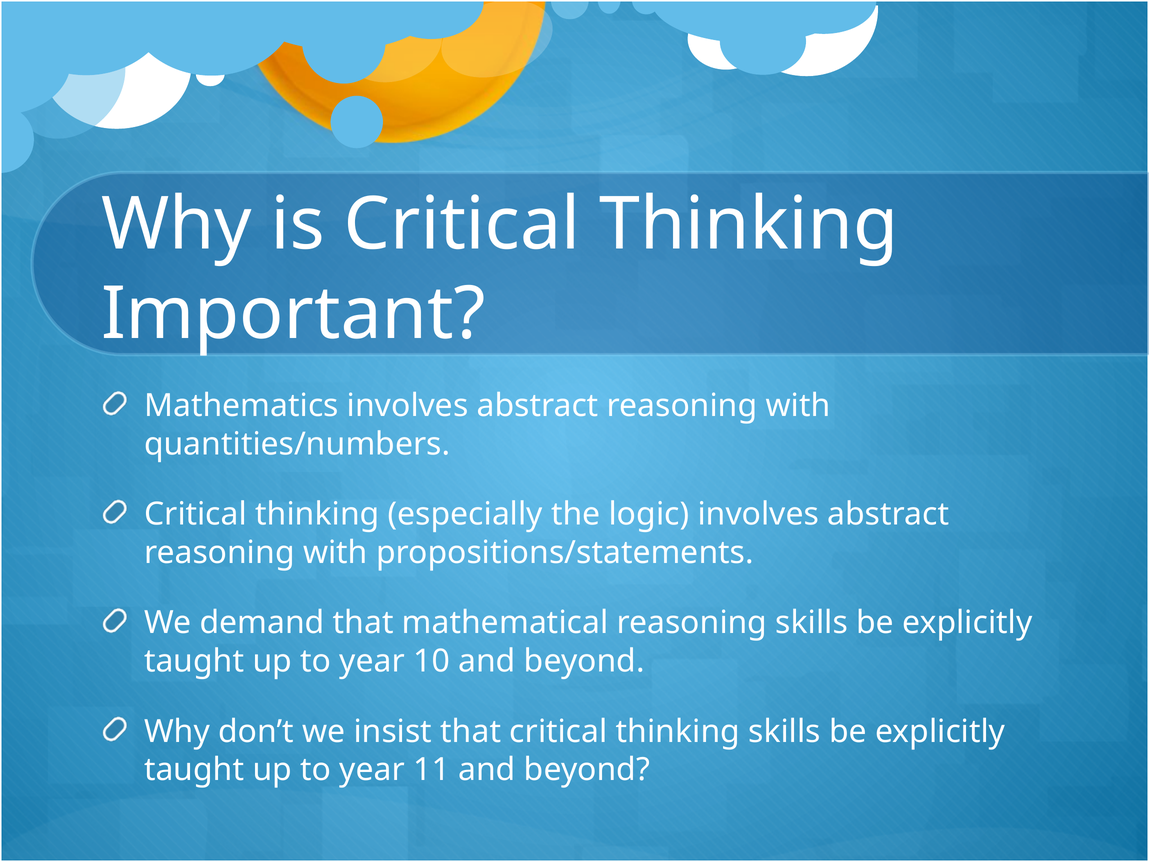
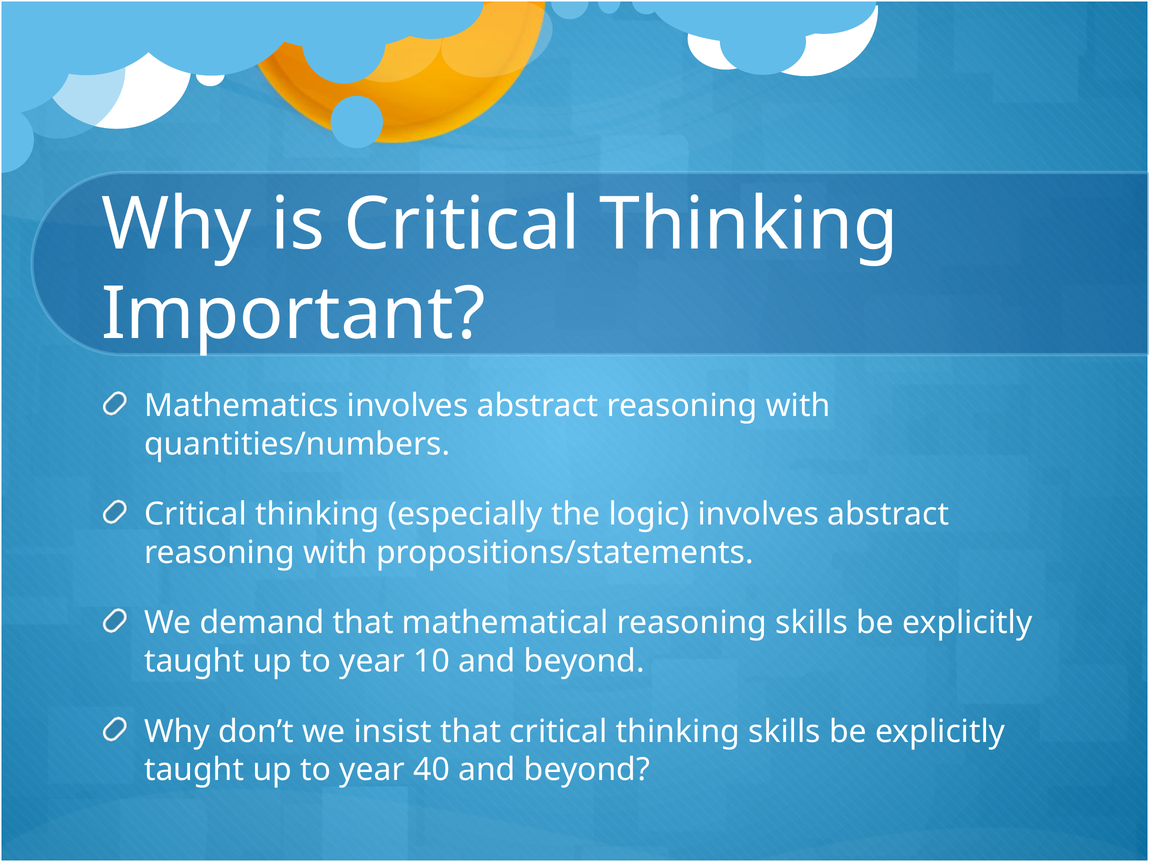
11: 11 -> 40
